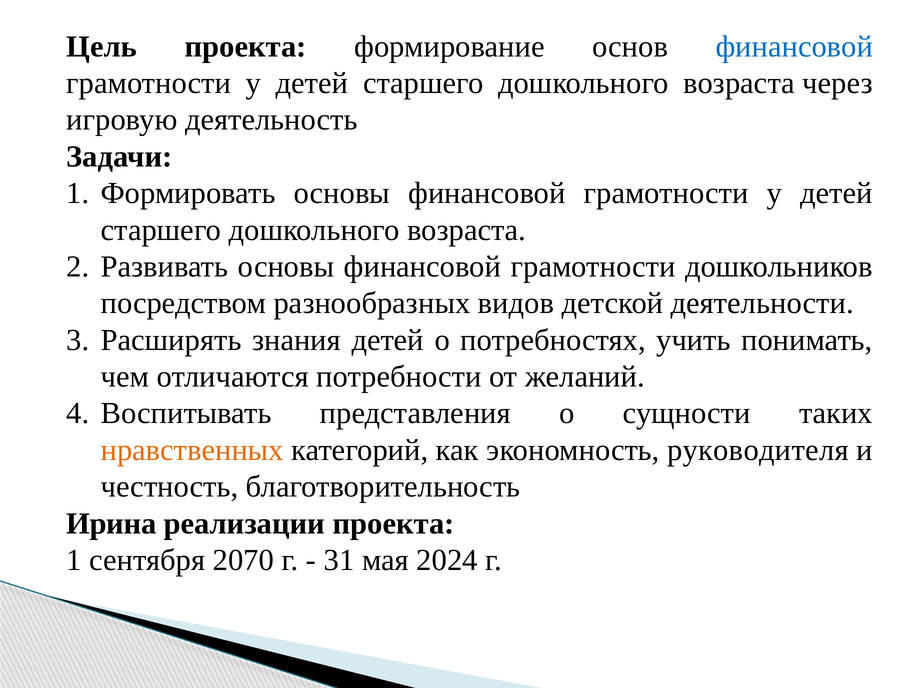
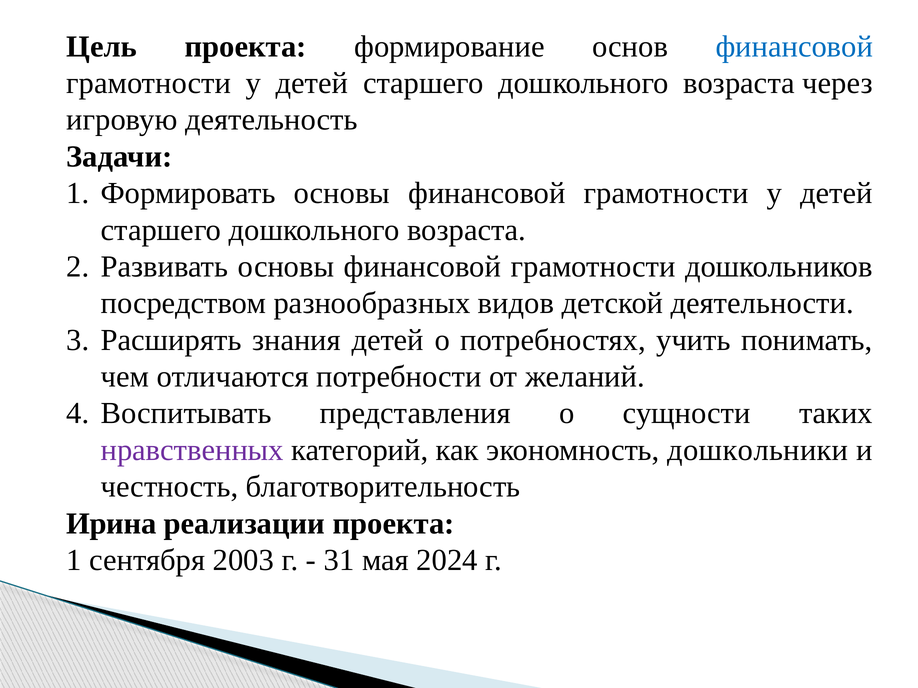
нравственных colour: orange -> purple
руководителя: руководителя -> дошкольники
2070: 2070 -> 2003
